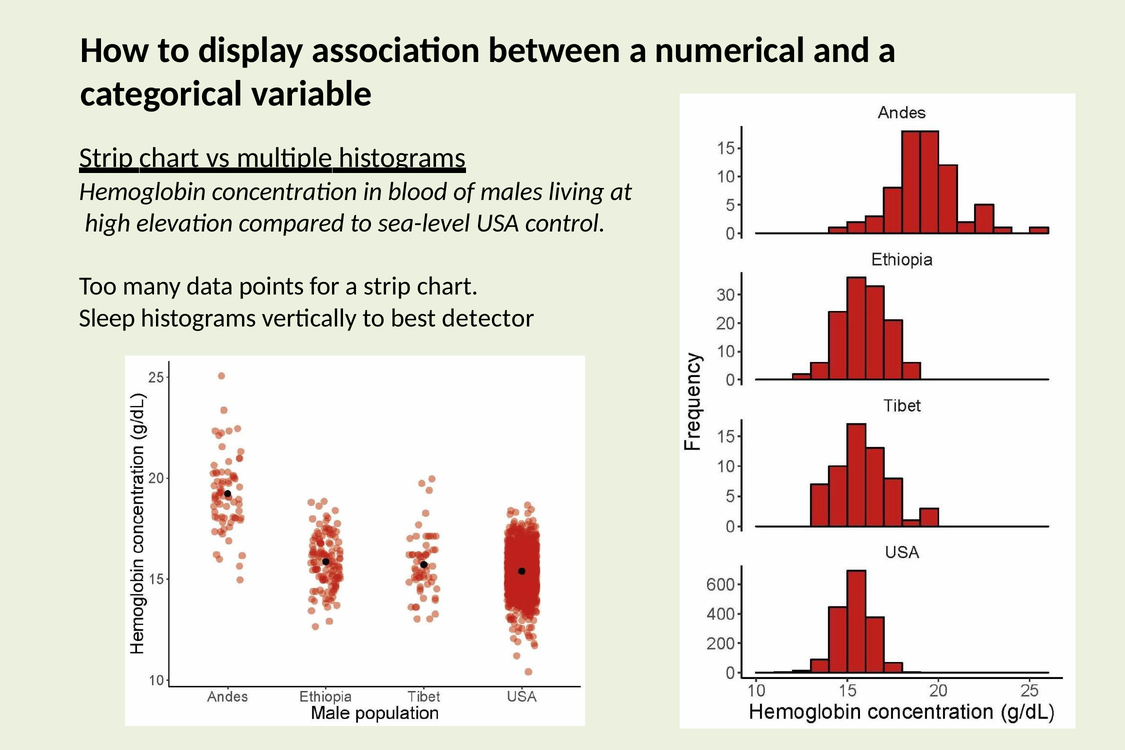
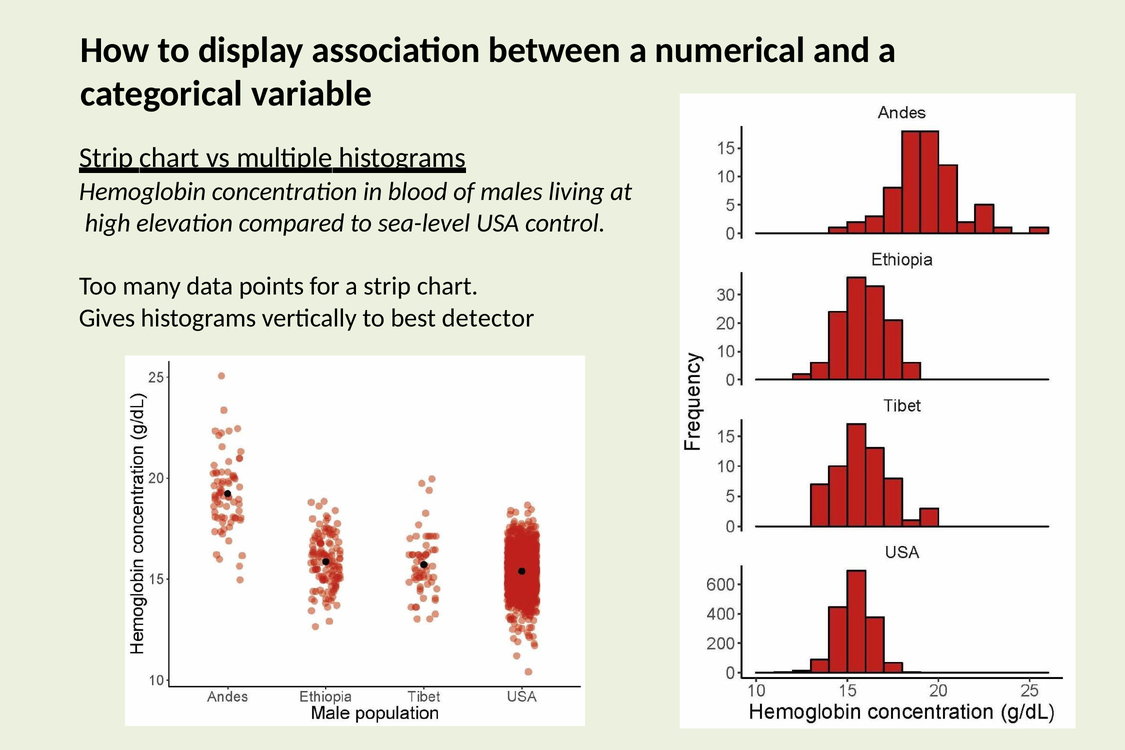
Sleep: Sleep -> Gives
